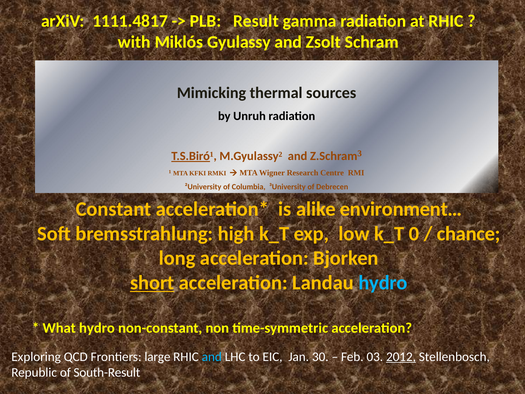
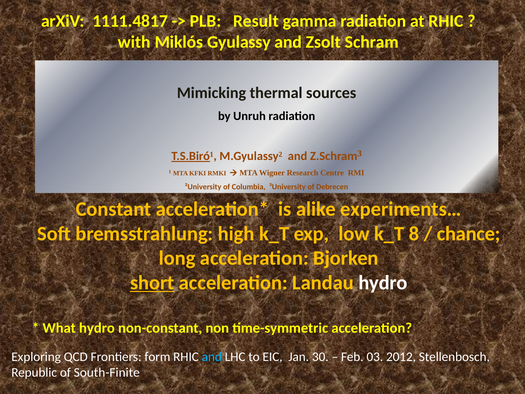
environment…: environment… -> experiments…
0: 0 -> 8
hydro at (383, 283) colour: light blue -> white
large: large -> form
2012 underline: present -> none
South-Result: South-Result -> South-Finite
